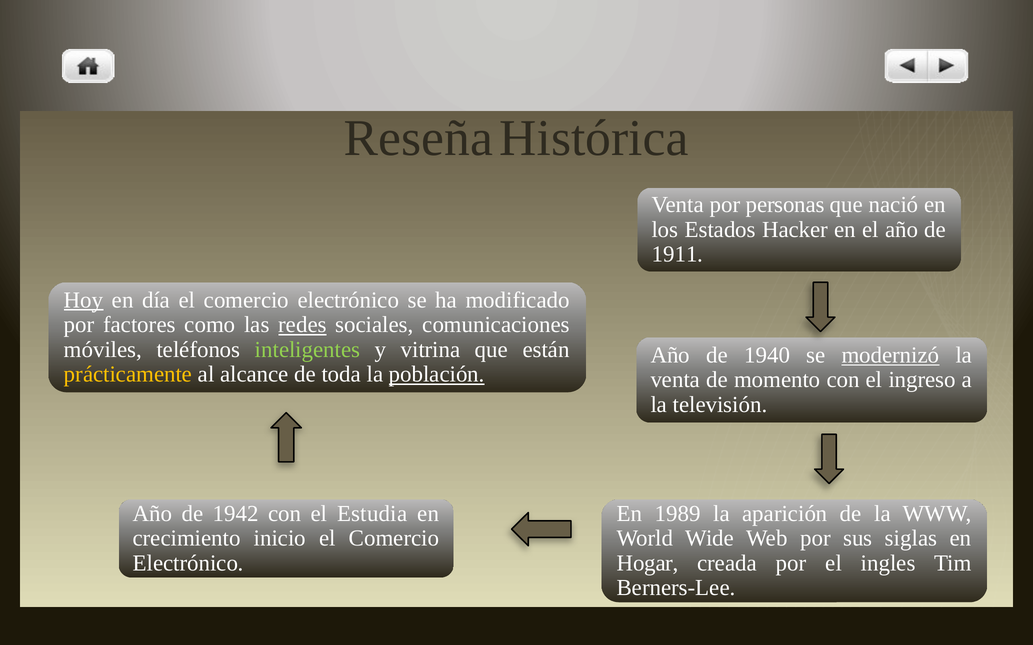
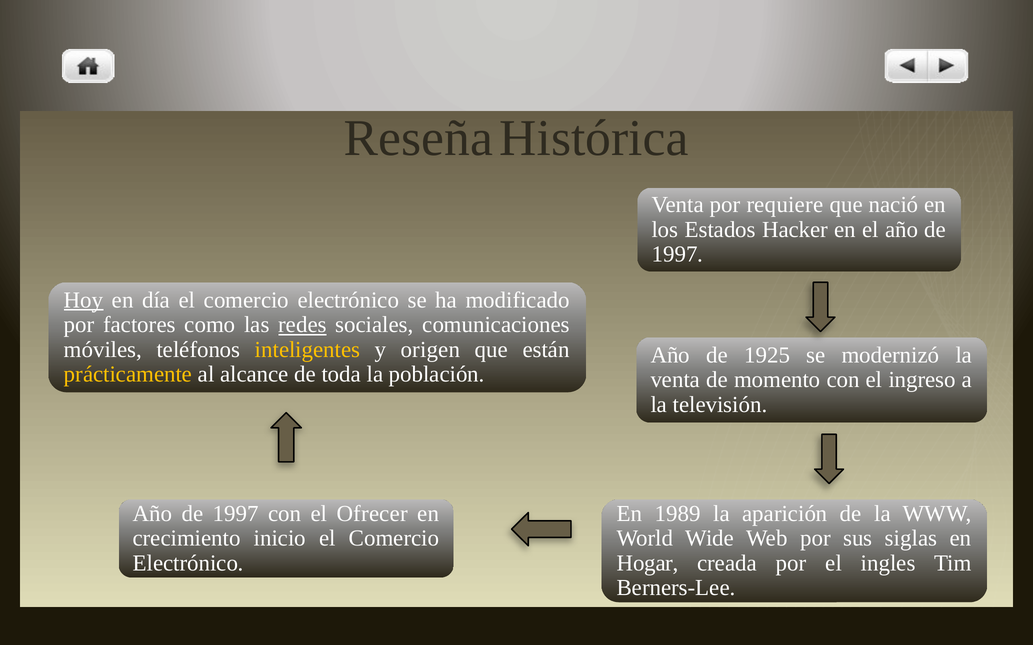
personas: personas -> requiere
1911 at (677, 255): 1911 -> 1997
inteligentes colour: light green -> yellow
vitrina: vitrina -> origen
1940: 1940 -> 1925
modernizó underline: present -> none
población underline: present -> none
1942 at (236, 514): 1942 -> 1997
Estudia: Estudia -> Ofrecer
